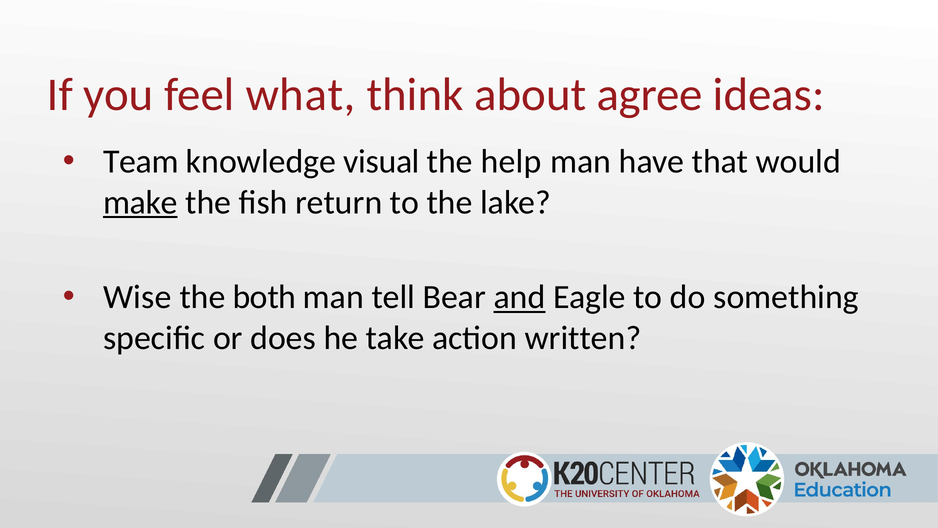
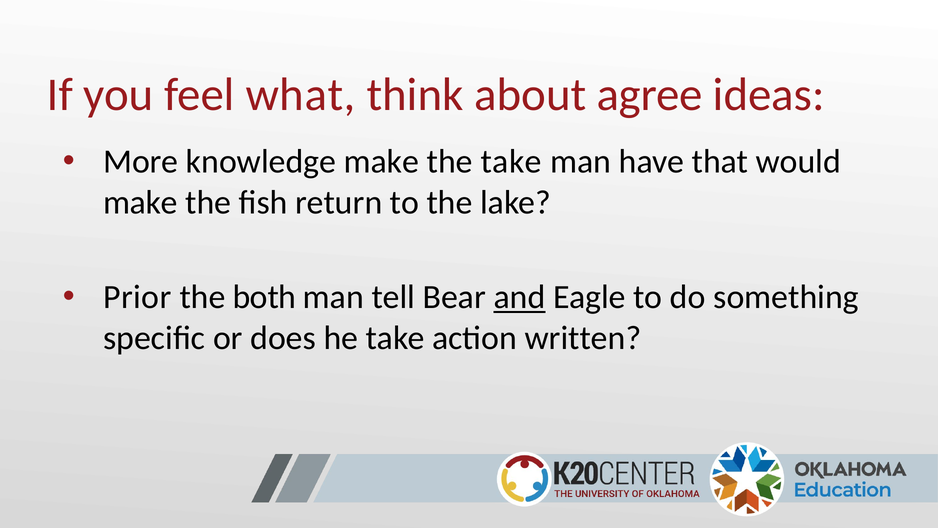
Team: Team -> More
knowledge visual: visual -> make
the help: help -> take
make at (140, 202) underline: present -> none
Wise: Wise -> Prior
